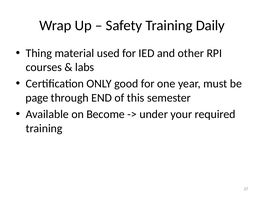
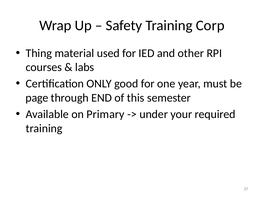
Daily: Daily -> Corp
Become: Become -> Primary
